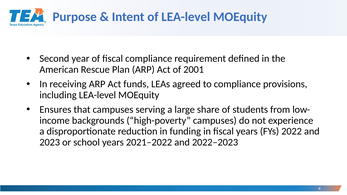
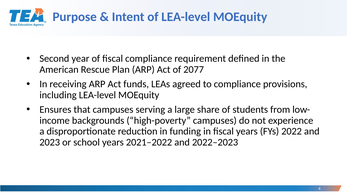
2001: 2001 -> 2077
